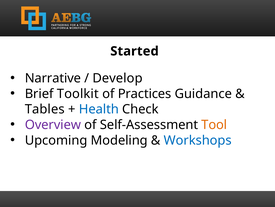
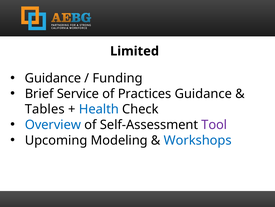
Started: Started -> Limited
Narrative at (53, 78): Narrative -> Guidance
Develop: Develop -> Funding
Toolkit: Toolkit -> Service
Overview colour: purple -> blue
Tool colour: orange -> purple
